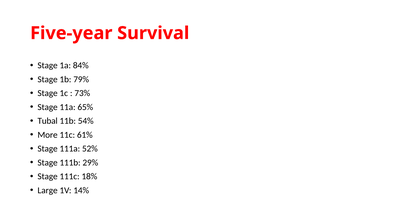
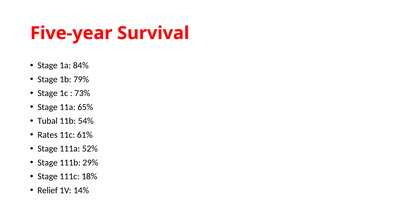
More: More -> Rates
Large: Large -> Relief
